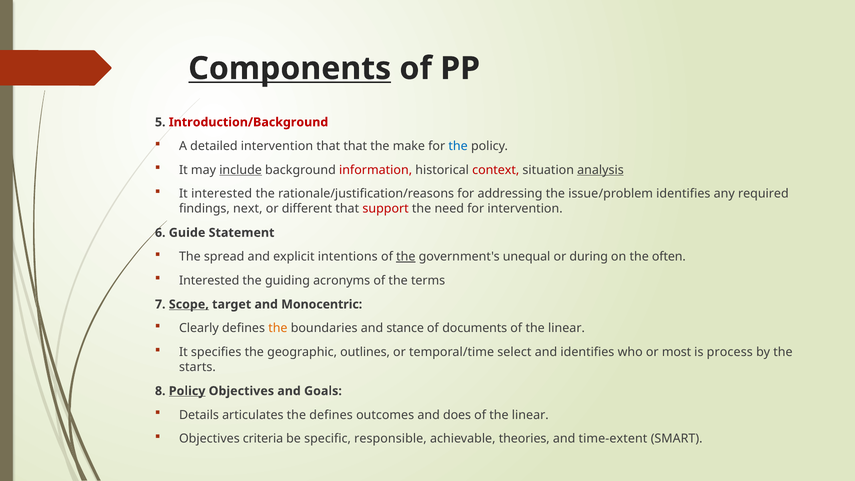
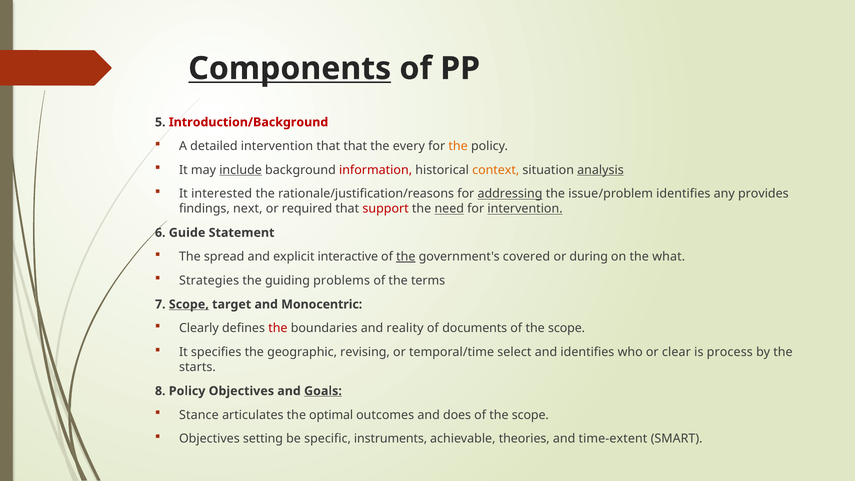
make: make -> every
the at (458, 146) colour: blue -> orange
context colour: red -> orange
addressing underline: none -> present
required: required -> provides
different: different -> required
need underline: none -> present
intervention at (525, 209) underline: none -> present
intentions: intentions -> interactive
unequal: unequal -> covered
often: often -> what
Interested at (209, 280): Interested -> Strategies
acronyms: acronyms -> problems
the at (278, 328) colour: orange -> red
stance: stance -> reality
linear at (566, 328): linear -> scope
outlines: outlines -> revising
most: most -> clear
Policy at (187, 391) underline: present -> none
Goals underline: none -> present
Details: Details -> Stance
the defines: defines -> optimal
linear at (530, 415): linear -> scope
criteria: criteria -> setting
responsible: responsible -> instruments
